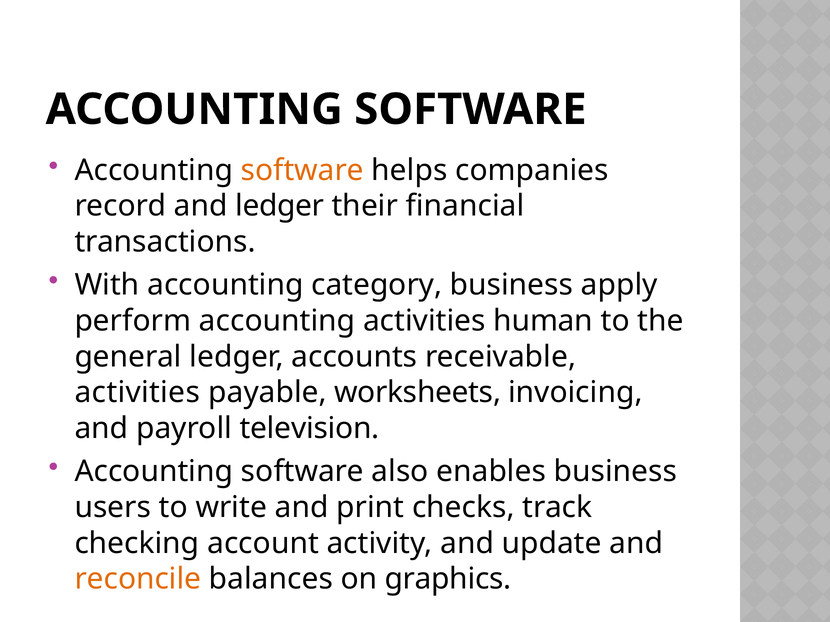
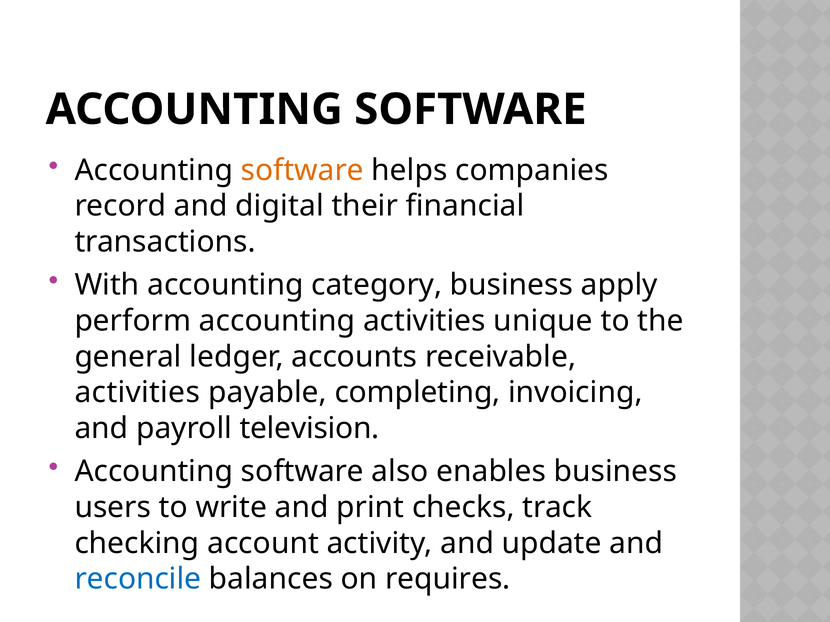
and ledger: ledger -> digital
human: human -> unique
worksheets: worksheets -> completing
reconcile colour: orange -> blue
graphics: graphics -> requires
